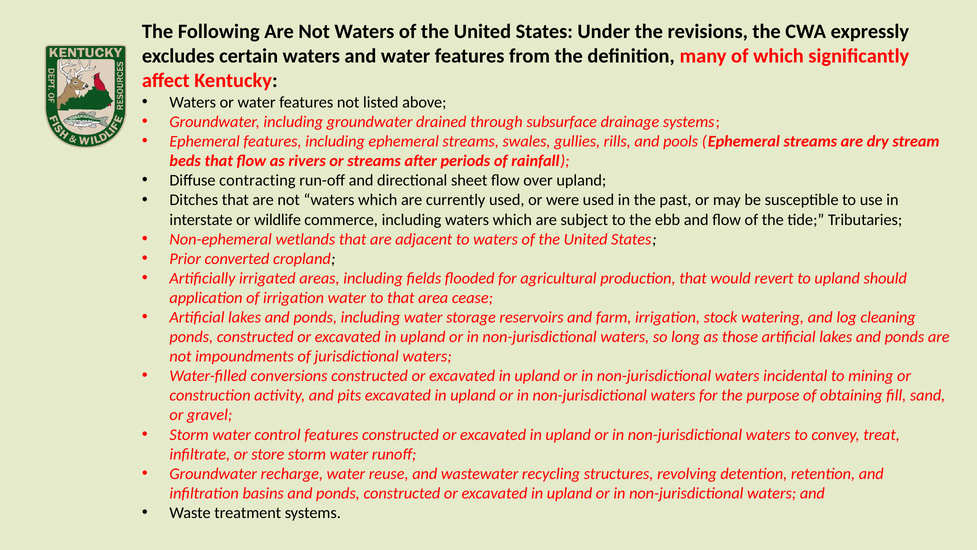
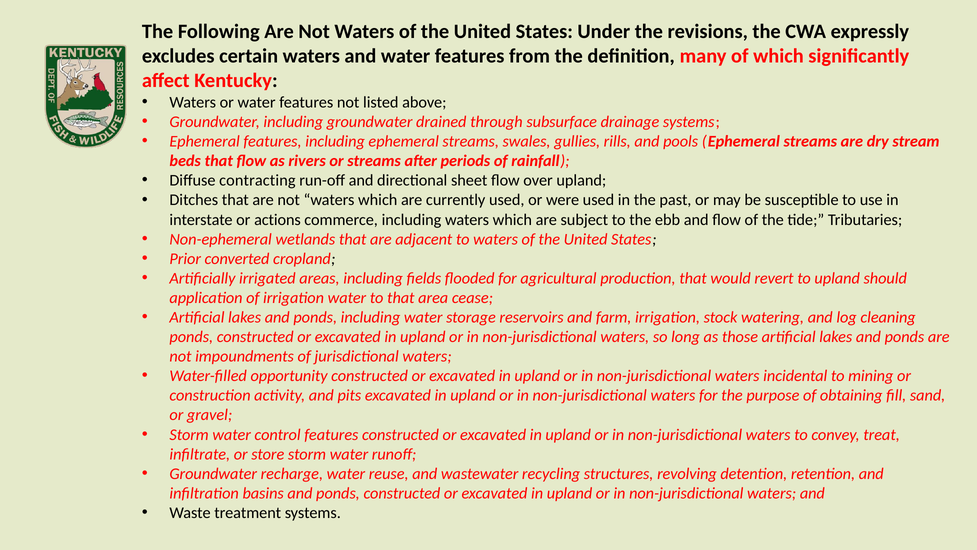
wildlife: wildlife -> actions
conversions: conversions -> opportunity
